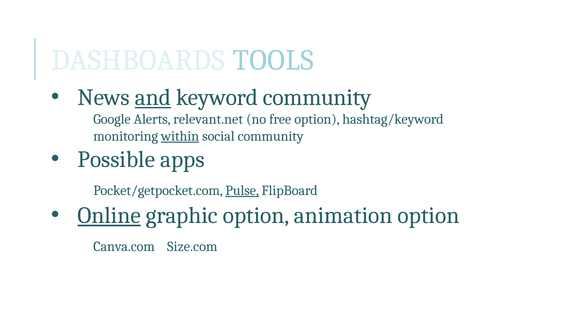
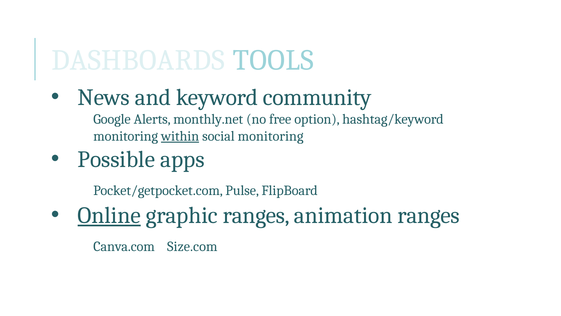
and underline: present -> none
relevant.net: relevant.net -> monthly.net
social community: community -> monitoring
Pulse underline: present -> none
graphic option: option -> ranges
animation option: option -> ranges
